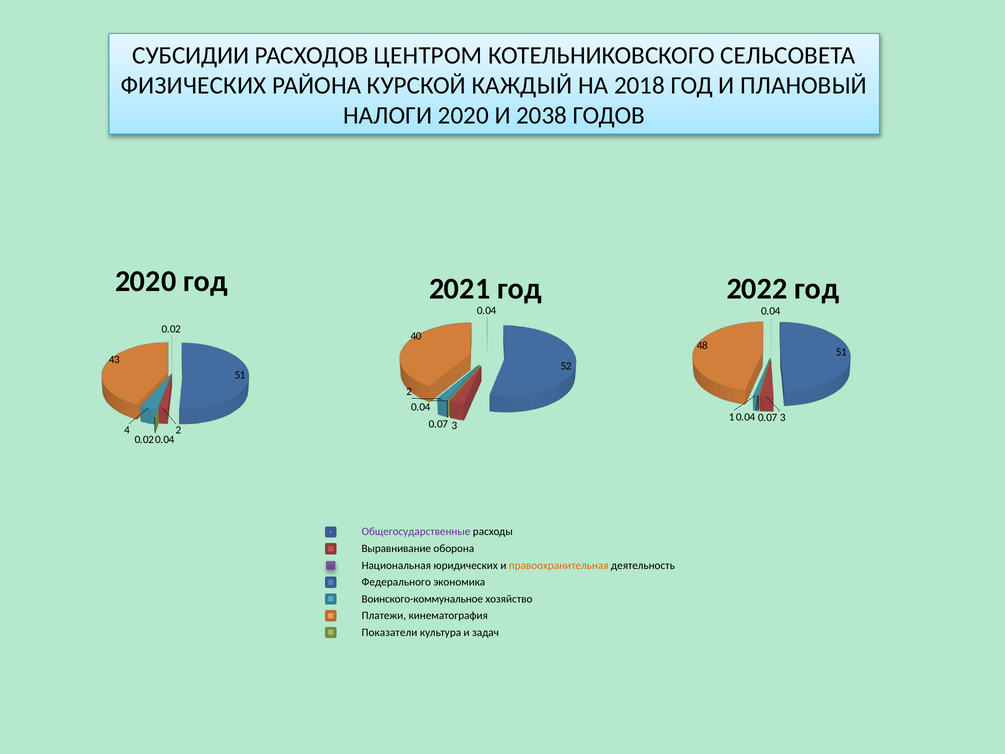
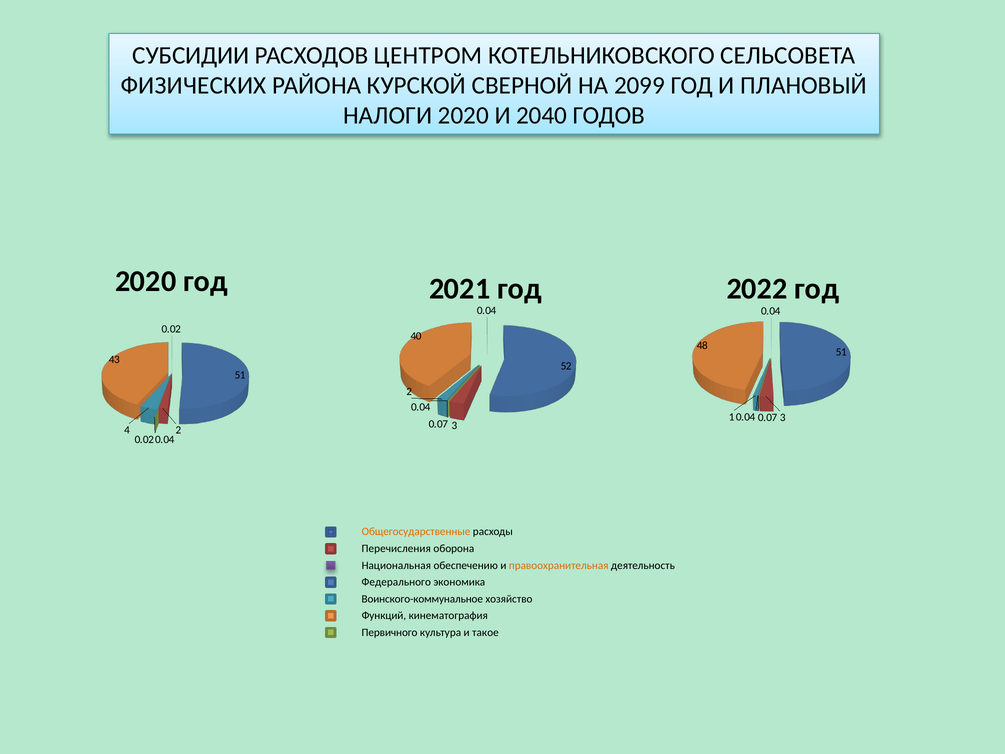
КАЖДЫЙ: КАЖДЫЙ -> СВЕРНОЙ
2018: 2018 -> 2099
2038: 2038 -> 2040
Общегосударственные colour: purple -> orange
Выравнивание: Выравнивание -> Перечисления
юридических: юридических -> обеспечению
Платежи: Платежи -> Функций
Показатели: Показатели -> Первичного
задач: задач -> такое
